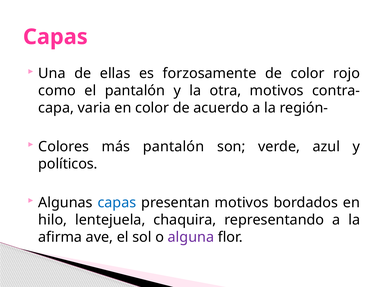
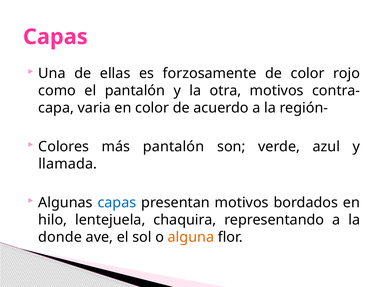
políticos: políticos -> llamada
afirma: afirma -> donde
alguna colour: purple -> orange
